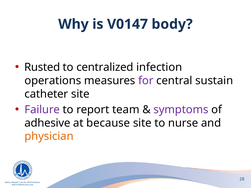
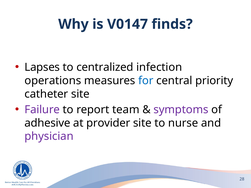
body: body -> finds
Rusted: Rusted -> Lapses
for colour: purple -> blue
sustain: sustain -> priority
because: because -> provider
physician colour: orange -> purple
